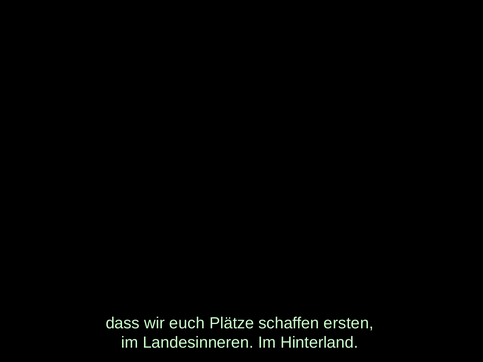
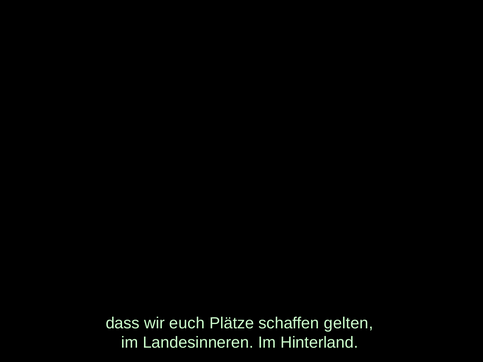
ersten: ersten -> gelten
